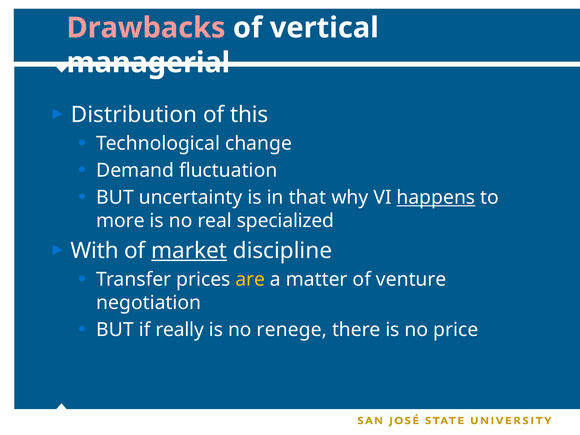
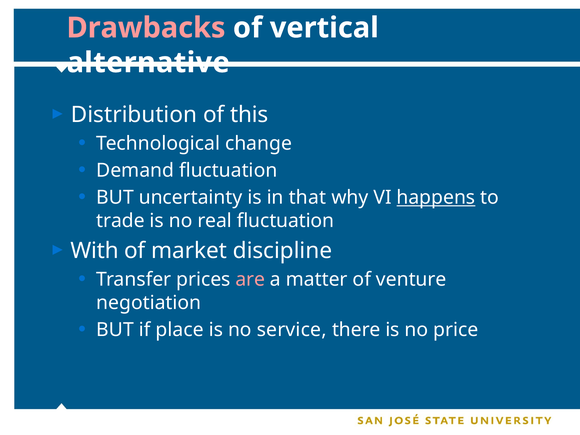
managerial: managerial -> alternative
more: more -> trade
real specialized: specialized -> fluctuation
market underline: present -> none
are colour: yellow -> pink
really: really -> place
renege: renege -> service
